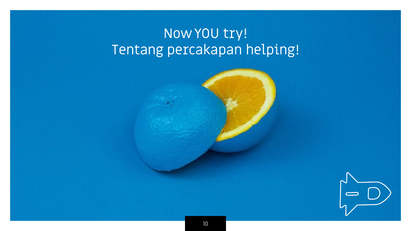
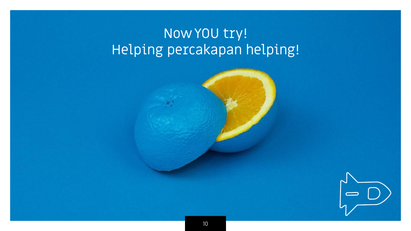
Tentang at (137, 50): Tentang -> Helping
